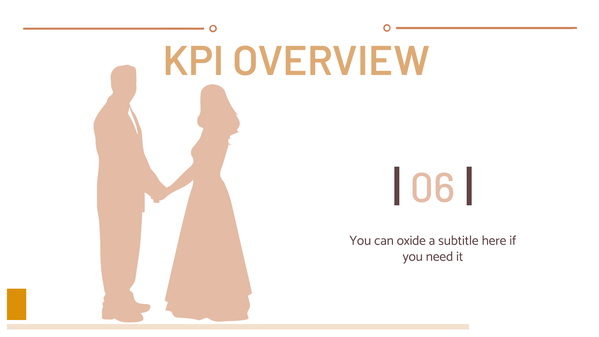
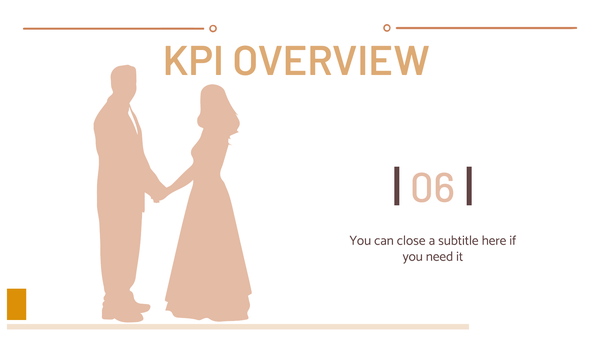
oxide: oxide -> close
